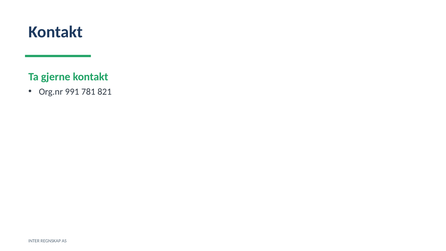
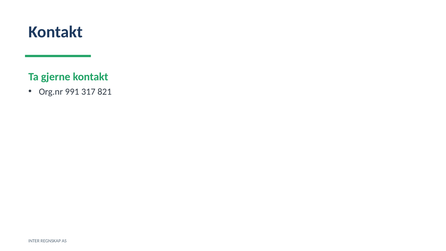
781: 781 -> 317
